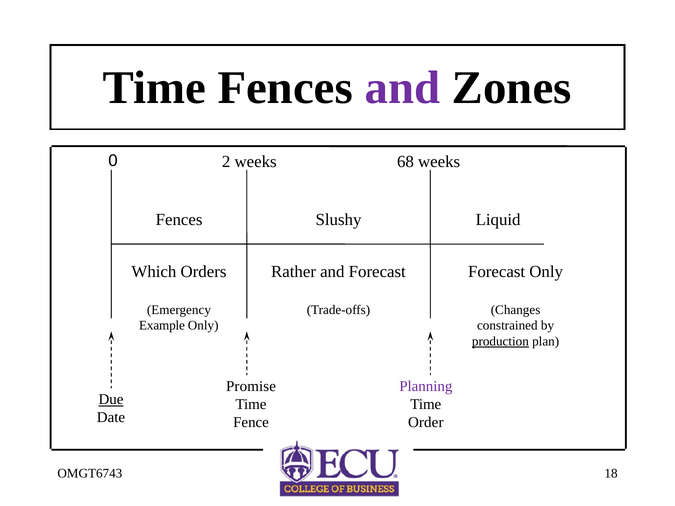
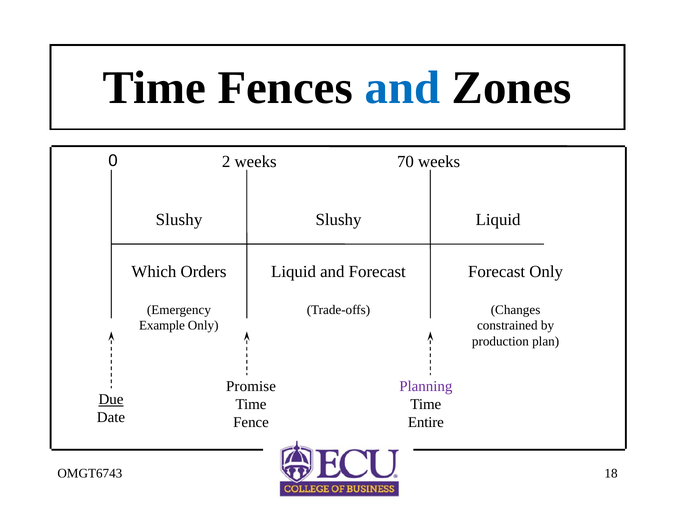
and at (402, 88) colour: purple -> blue
68: 68 -> 70
Fences at (179, 220): Fences -> Slushy
Rather at (294, 272): Rather -> Liquid
production underline: present -> none
Order: Order -> Entire
